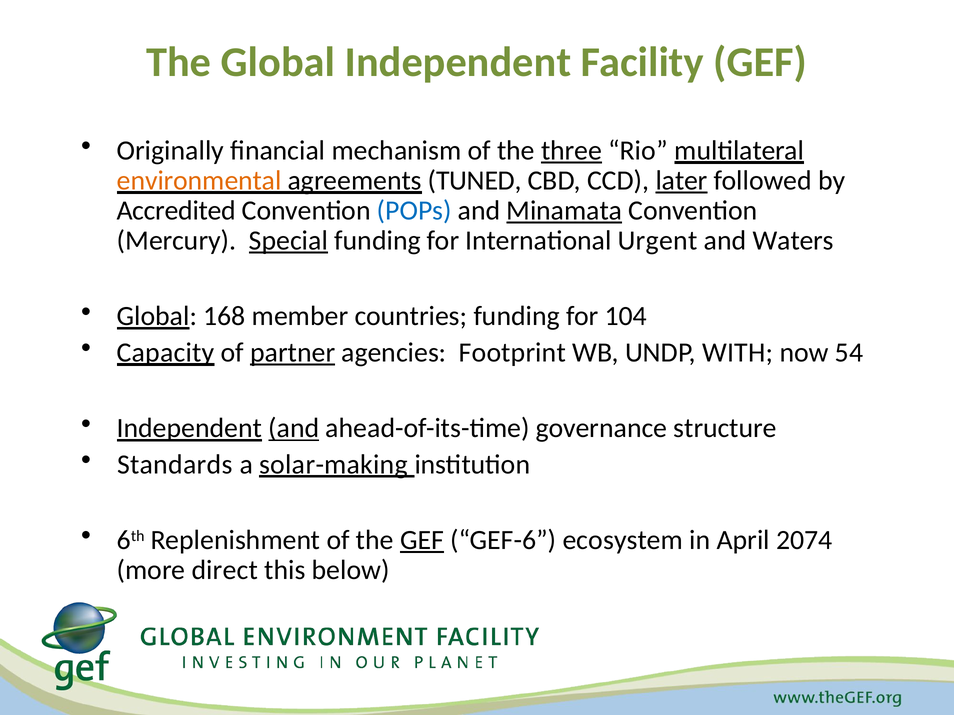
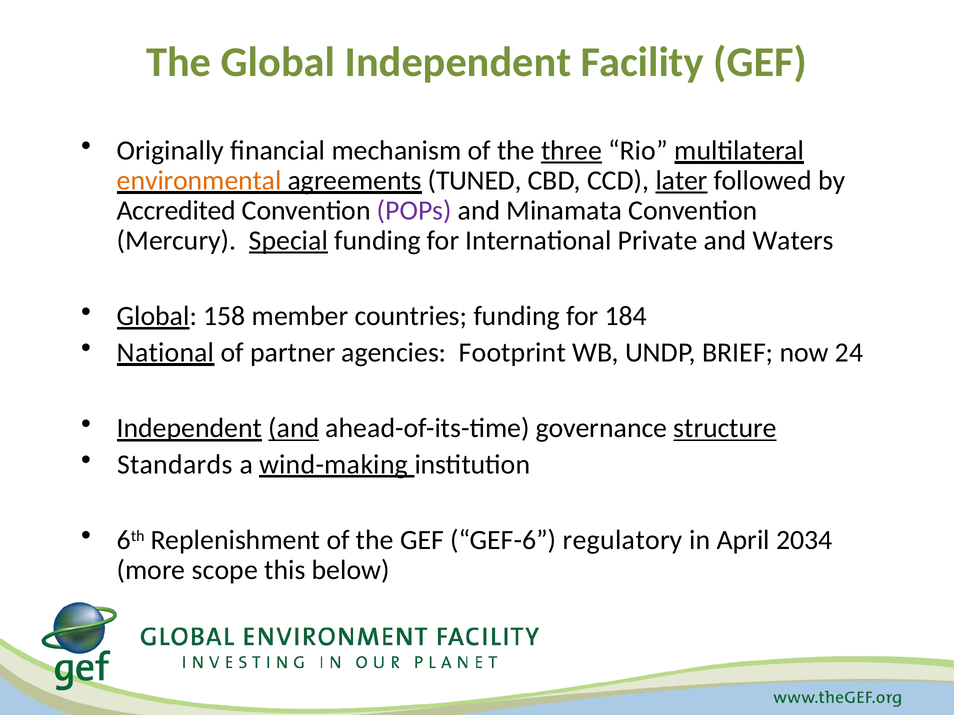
POPs colour: blue -> purple
Minamata underline: present -> none
Urgent: Urgent -> Private
168: 168 -> 158
104: 104 -> 184
Capacity: Capacity -> National
partner underline: present -> none
WITH: WITH -> BRIEF
54: 54 -> 24
structure underline: none -> present
solar-making: solar-making -> wind-making
GEF at (422, 540) underline: present -> none
ecosystem: ecosystem -> regulatory
2074: 2074 -> 2034
direct: direct -> scope
